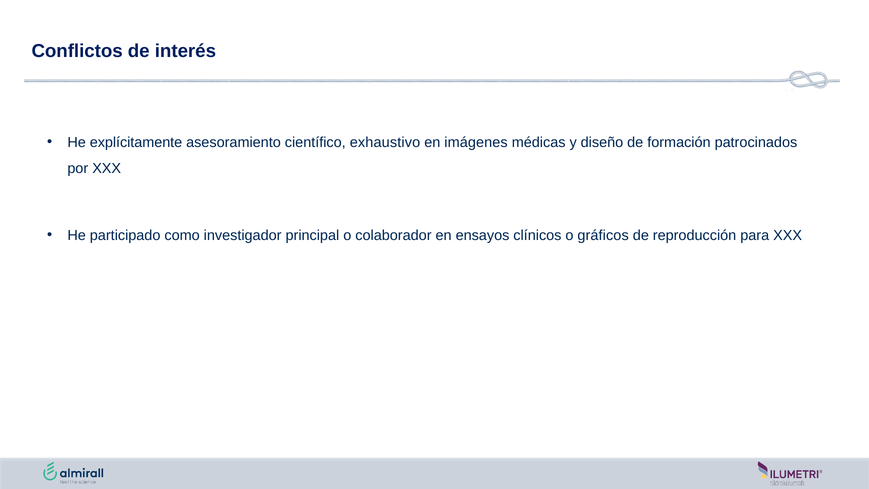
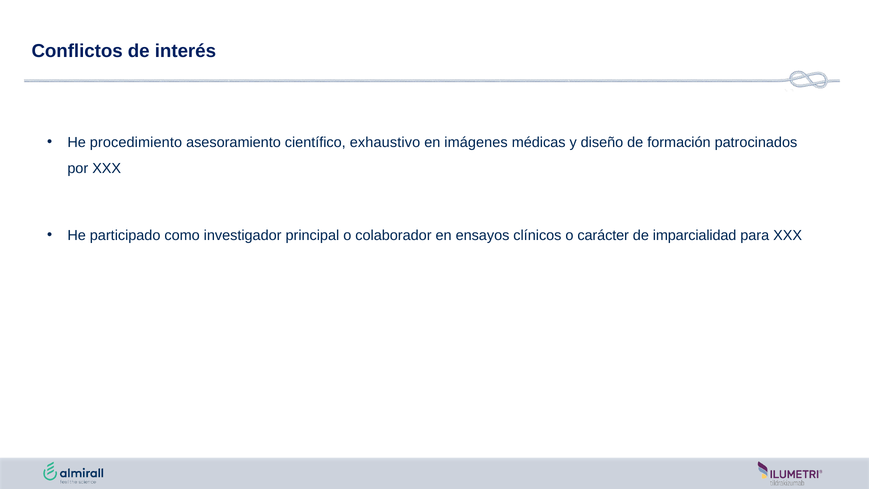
explícitamente: explícitamente -> procedimiento
gráficos: gráficos -> carácter
reproducción: reproducción -> imparcialidad
